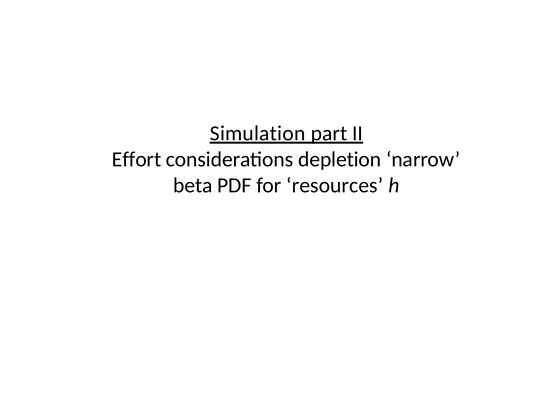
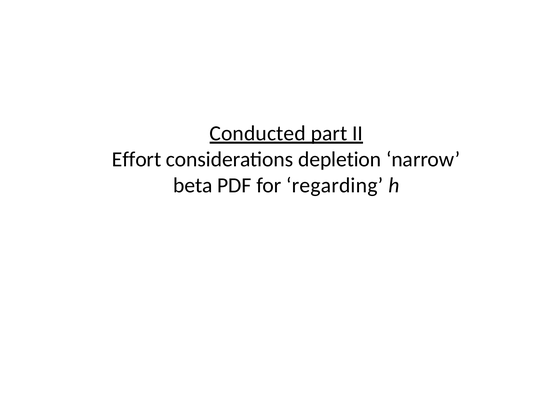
Simulation: Simulation -> Conducted
resources: resources -> regarding
